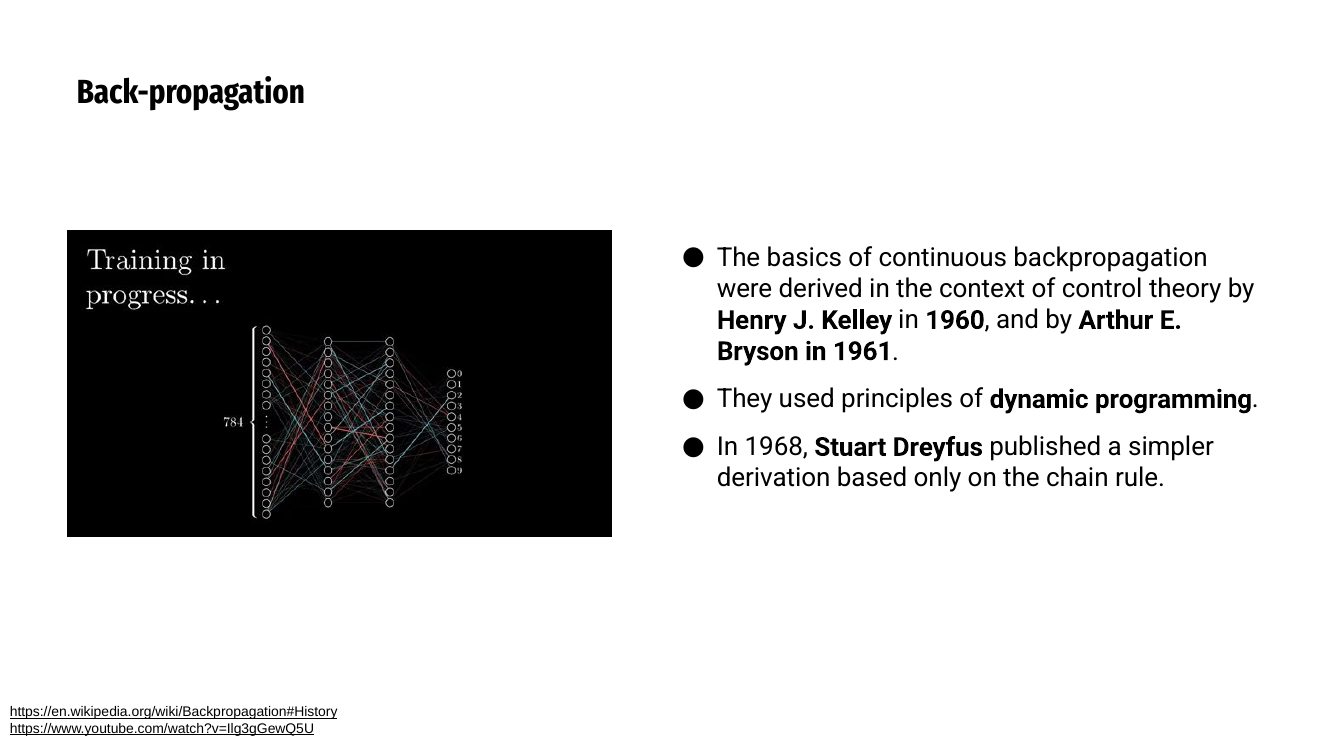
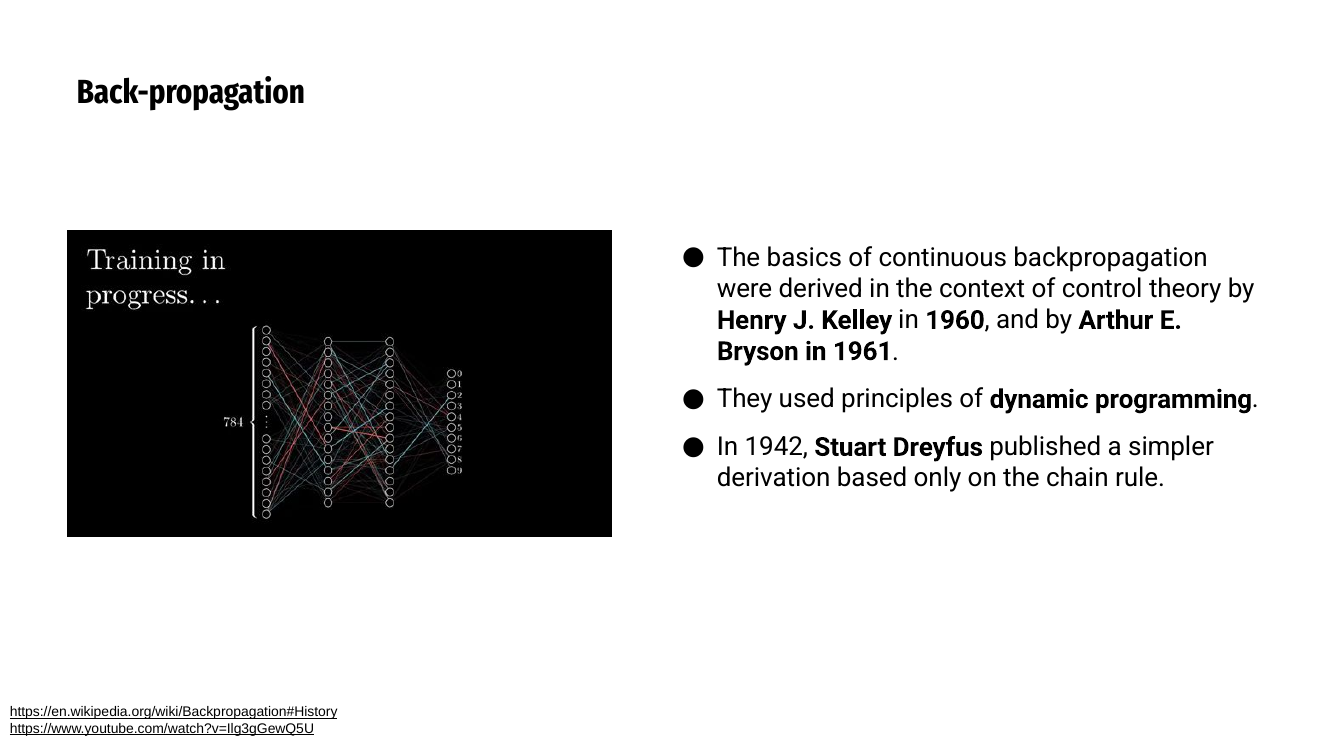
1968: 1968 -> 1942
